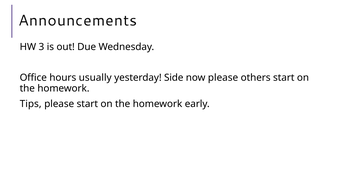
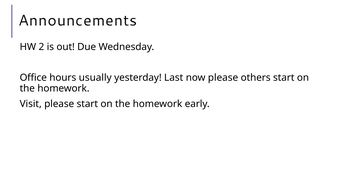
3: 3 -> 2
Side: Side -> Last
Tips: Tips -> Visit
